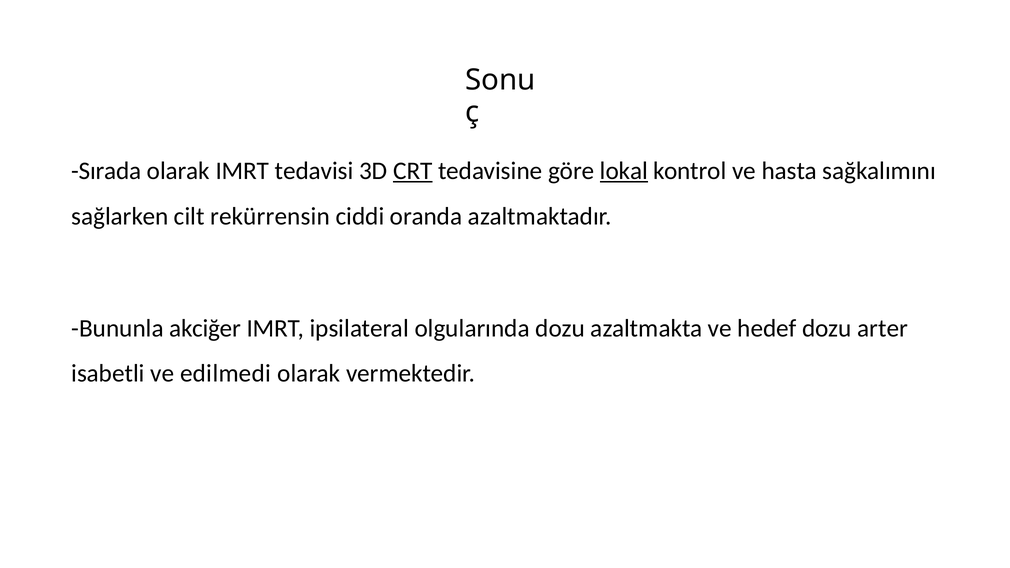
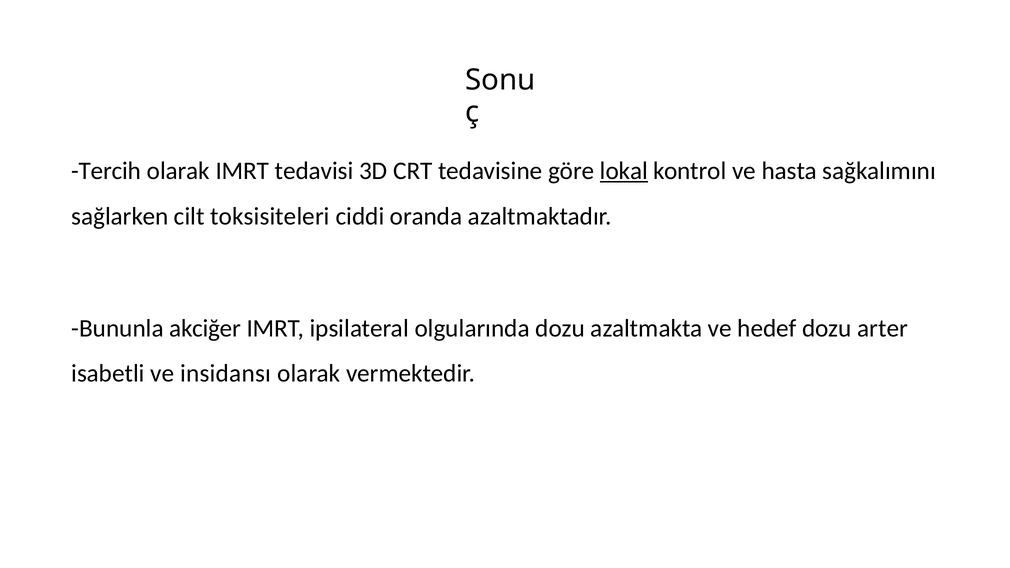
Sırada: Sırada -> Tercih
CRT underline: present -> none
rekürrensin: rekürrensin -> toksisiteleri
edilmedi: edilmedi -> insidansı
